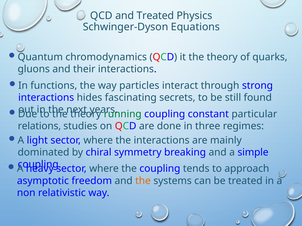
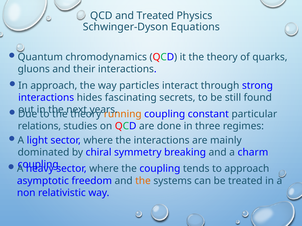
In functions: functions -> approach
running colour: green -> orange
simple: simple -> charm
